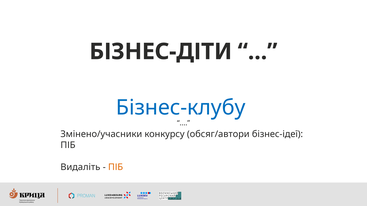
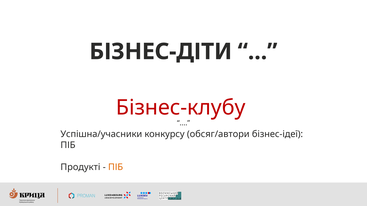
Бізнес-клубу colour: blue -> red
Змінено/учасники: Змінено/учасники -> Успішна/учасники
Видаліть: Видаліть -> Продукті
